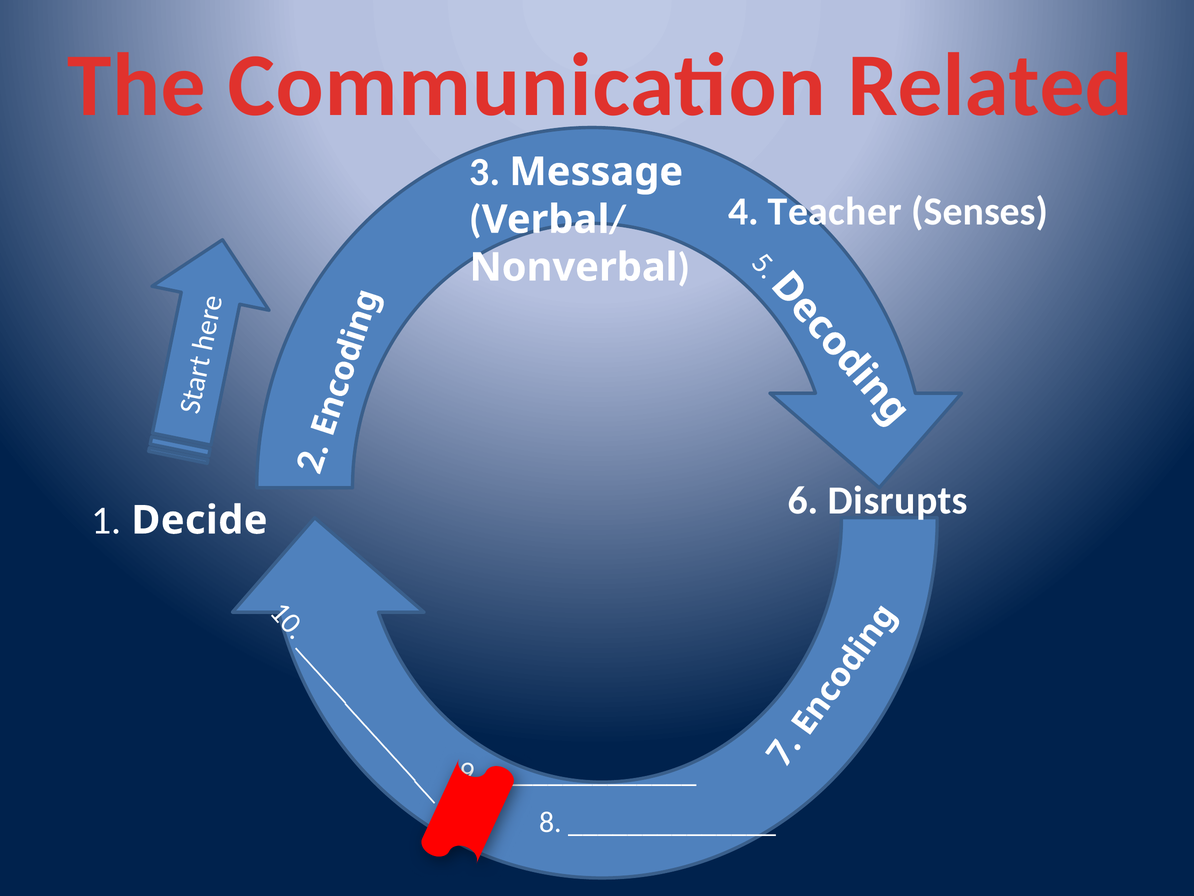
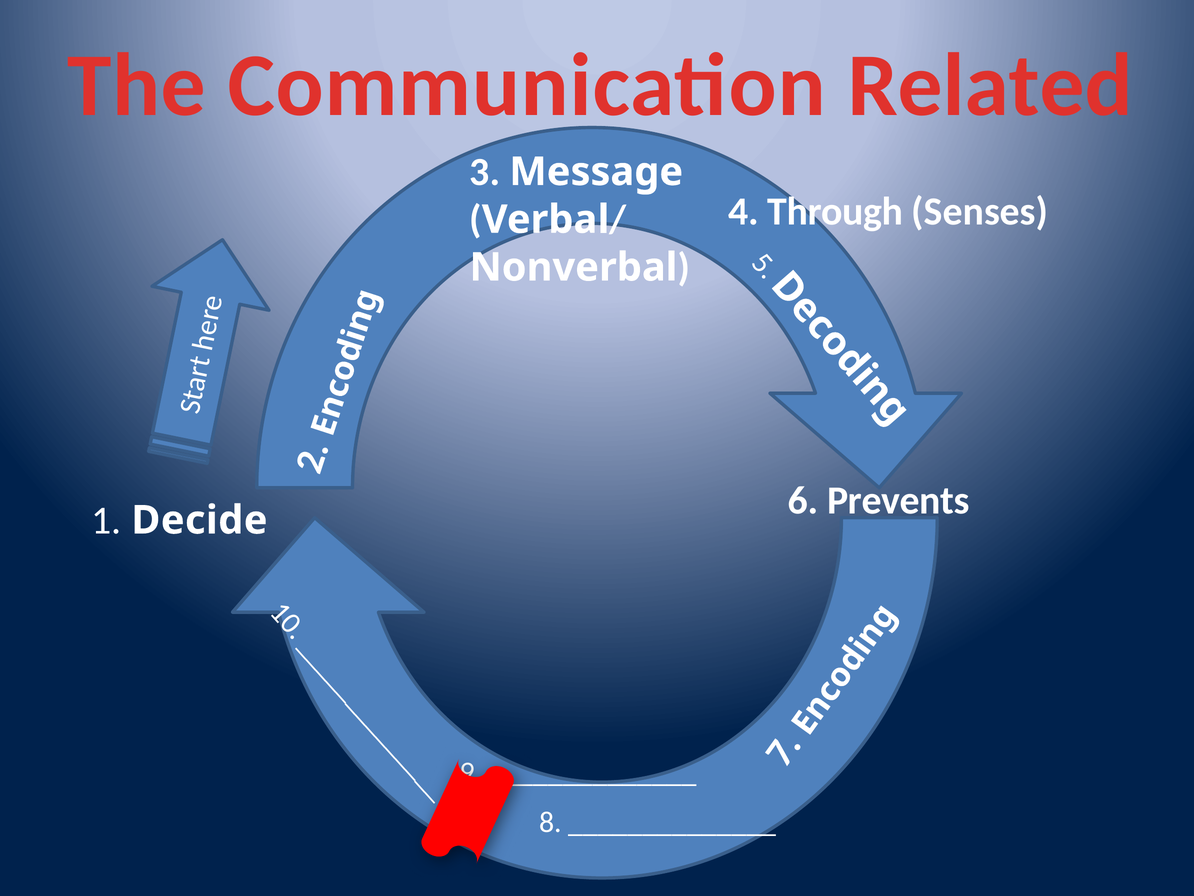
Teacher: Teacher -> Through
Disrupts: Disrupts -> Prevents
